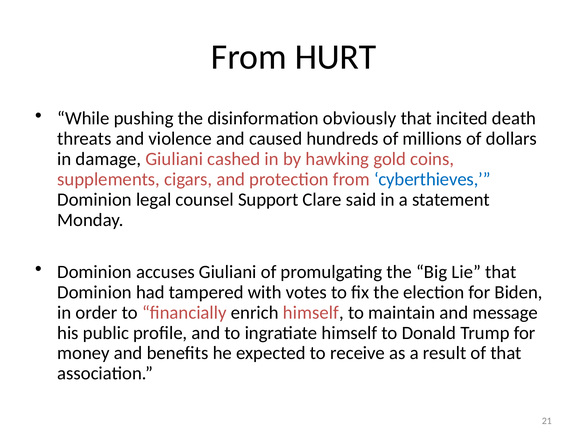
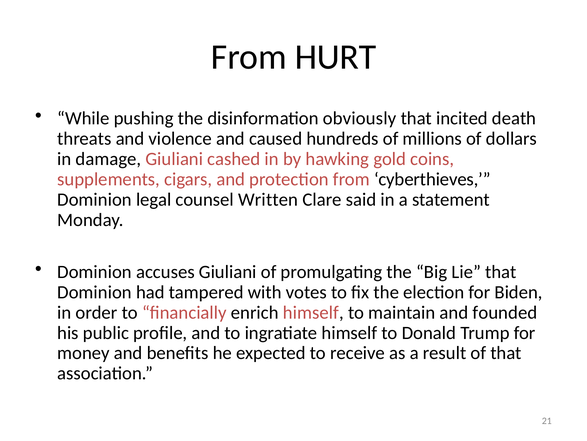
cyberthieves colour: blue -> black
Support: Support -> Written
message: message -> founded
